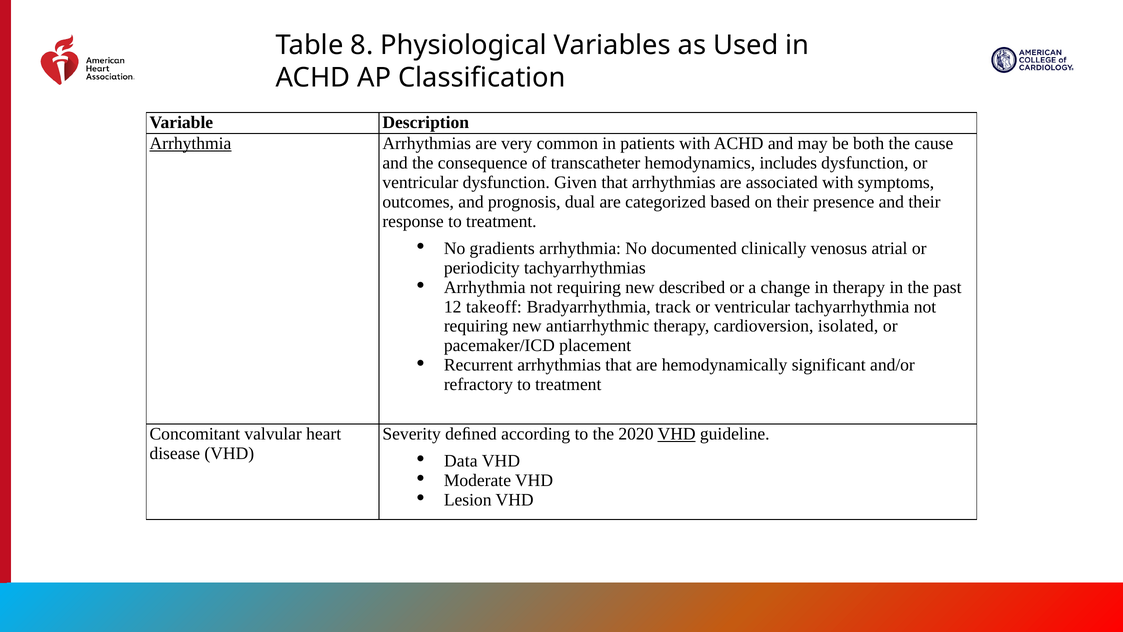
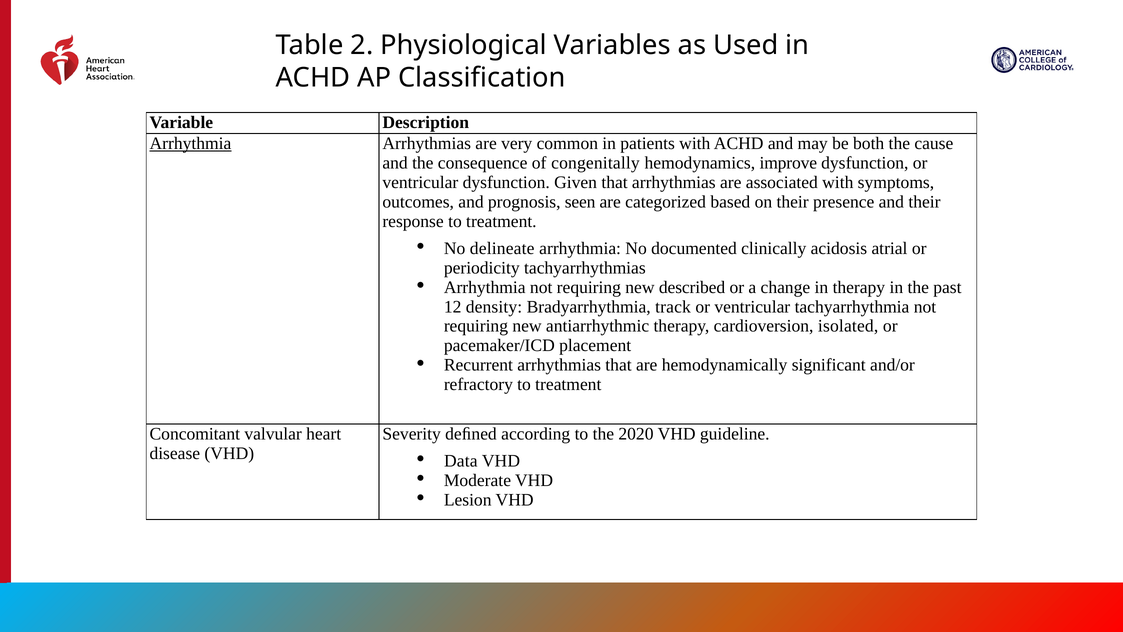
8: 8 -> 2
transcatheter: transcatheter -> congenitally
includes: includes -> improve
dual: dual -> seen
gradients: gradients -> delineate
venosus: venosus -> acidosis
takeoff: takeoff -> density
VHD at (677, 434) underline: present -> none
